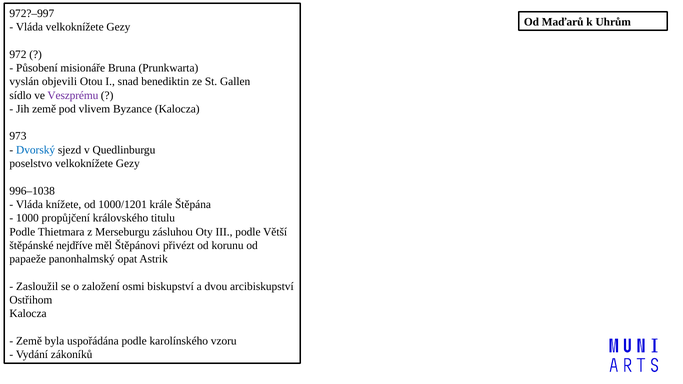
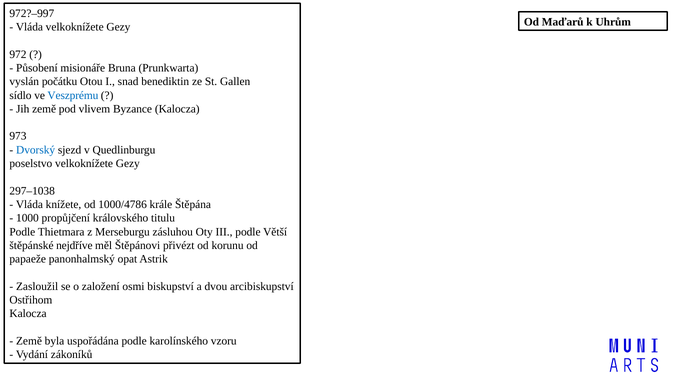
objevili: objevili -> počátku
Veszprému colour: purple -> blue
996–1038: 996–1038 -> 297–1038
1000/1201: 1000/1201 -> 1000/4786
